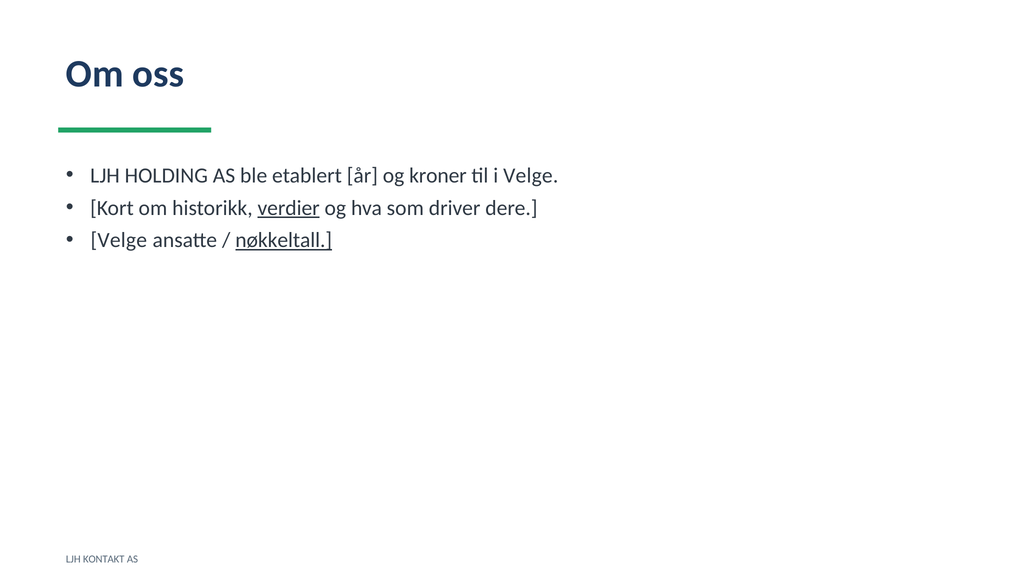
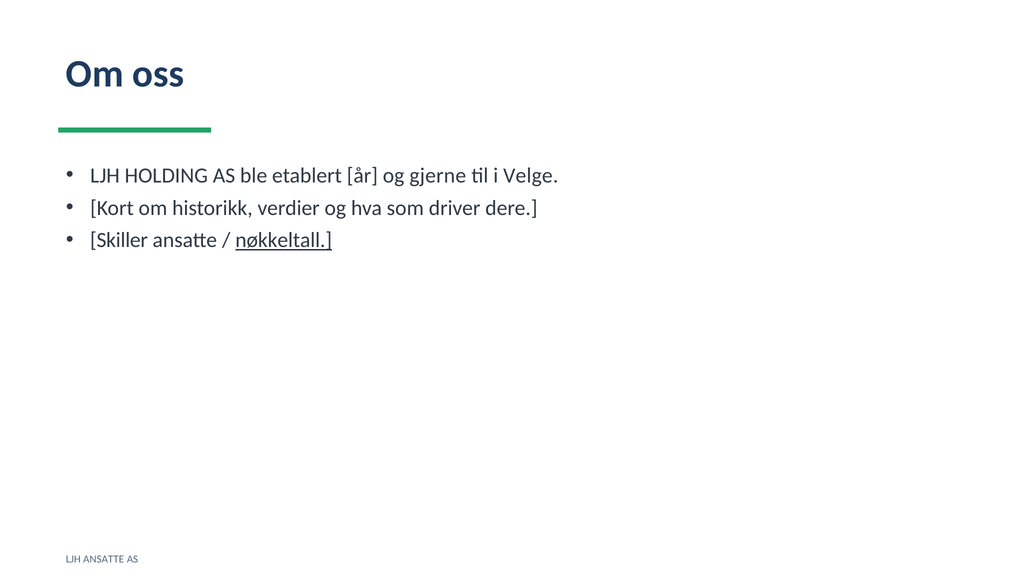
kroner: kroner -> gjerne
verdier underline: present -> none
Velge at (119, 240): Velge -> Skiller
LJH KONTAKT: KONTAKT -> ANSATTE
